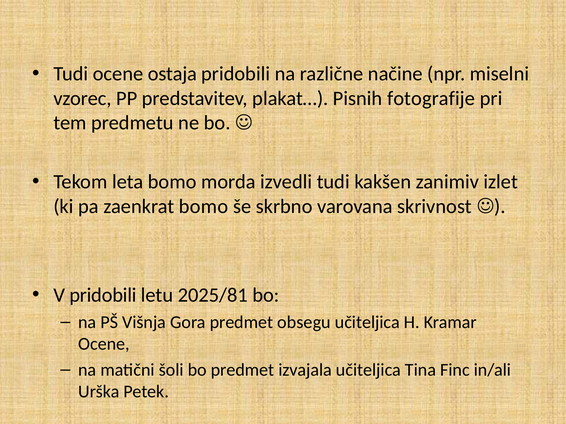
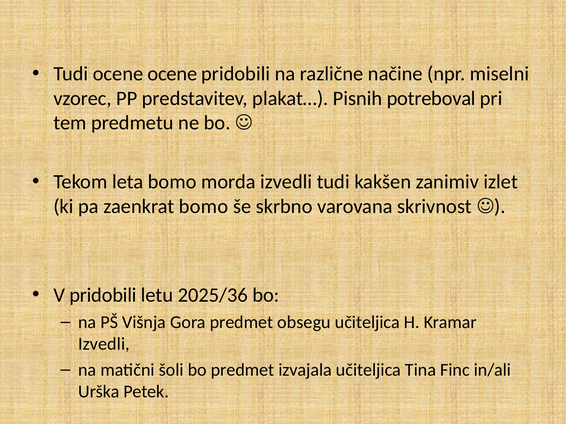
ocene ostaja: ostaja -> ocene
fotografije: fotografije -> potreboval
2025/81: 2025/81 -> 2025/36
Ocene at (104, 344): Ocene -> Izvedli
